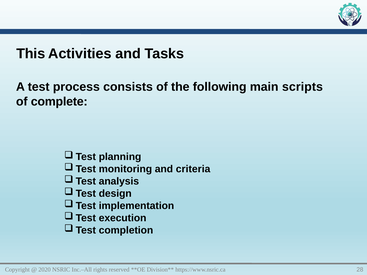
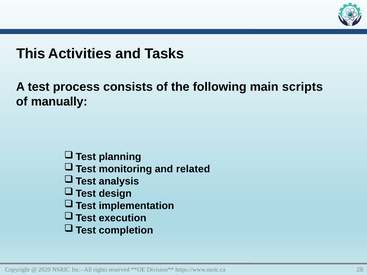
complete: complete -> manually
criteria: criteria -> related
